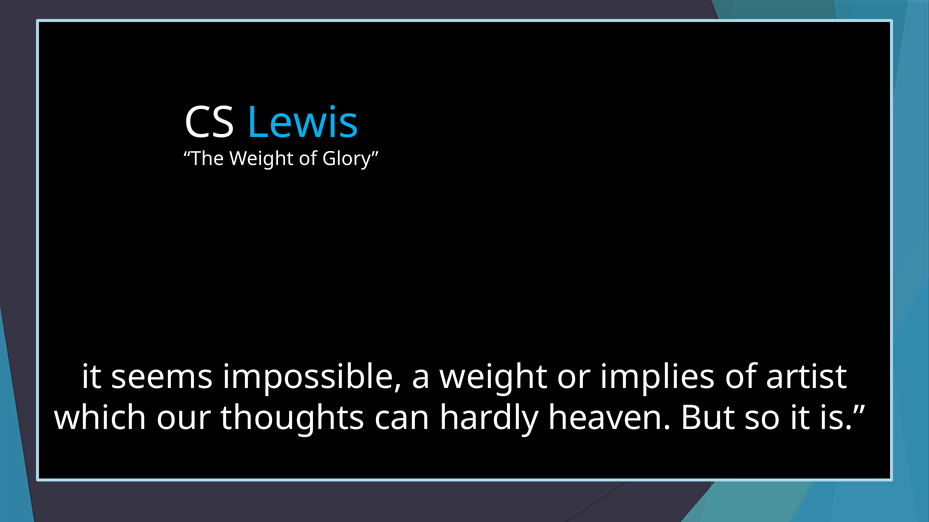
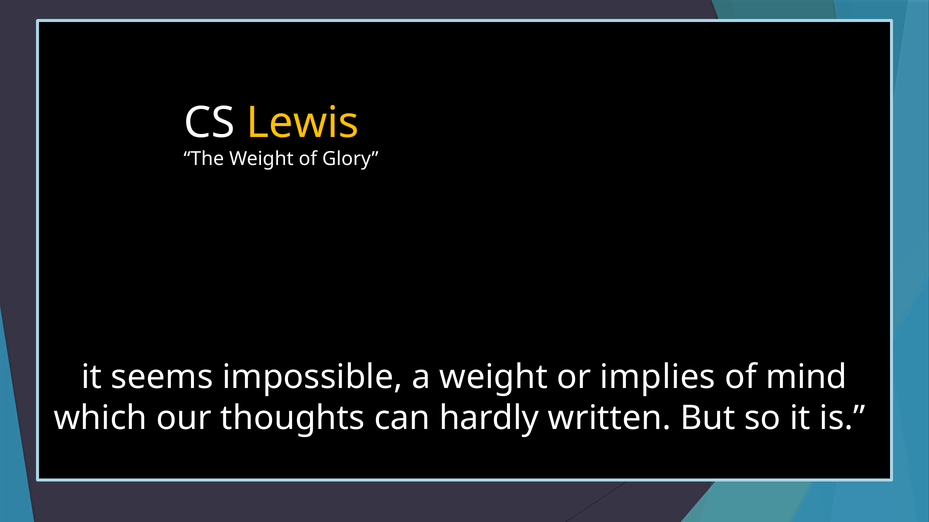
Lewis colour: light blue -> yellow
artist: artist -> mind
heaven: heaven -> written
